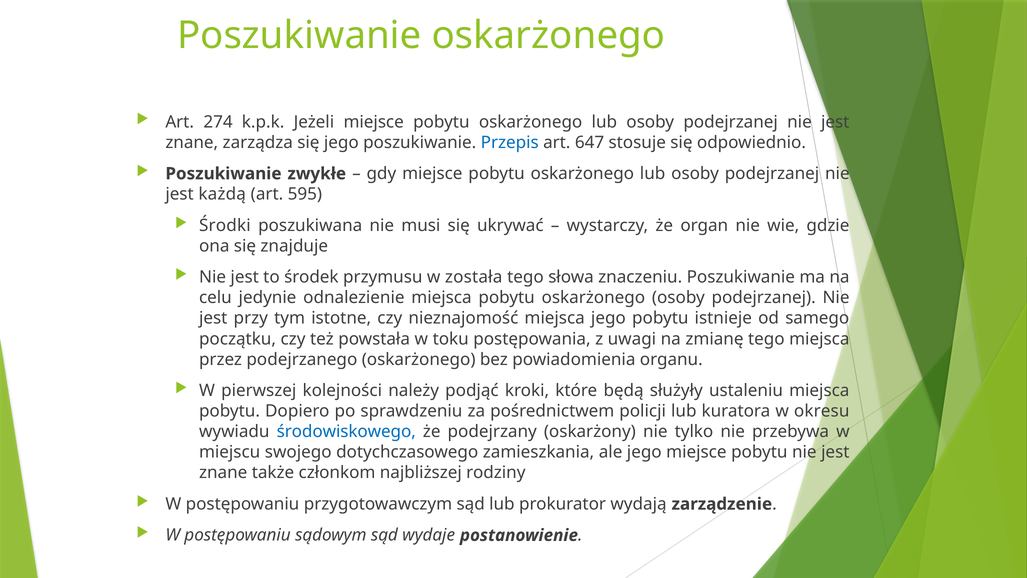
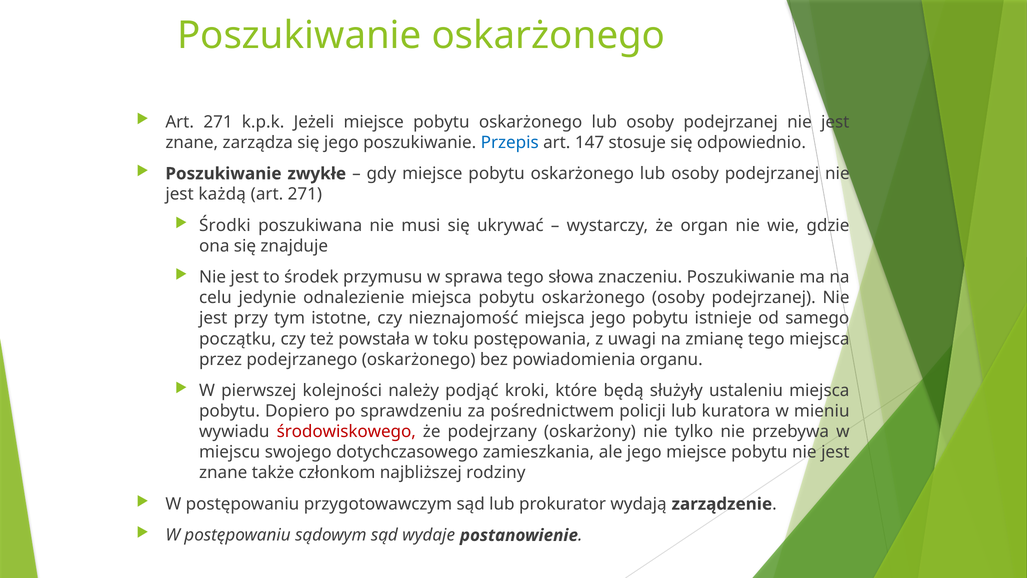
274 at (218, 122): 274 -> 271
647: 647 -> 147
595 at (305, 194): 595 -> 271
została: została -> sprawa
okresu: okresu -> mieniu
środowiskowego colour: blue -> red
